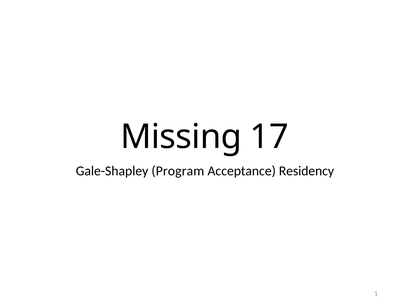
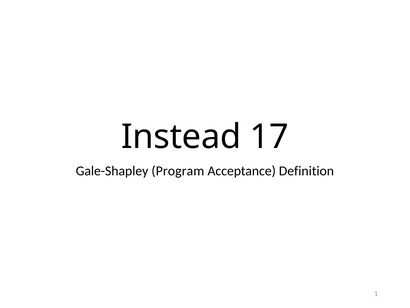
Missing: Missing -> Instead
Residency: Residency -> Definition
